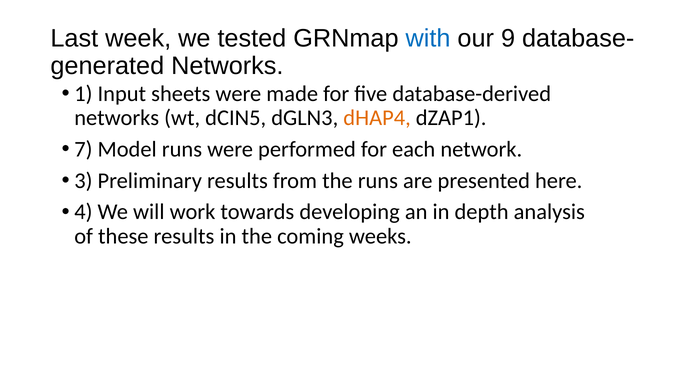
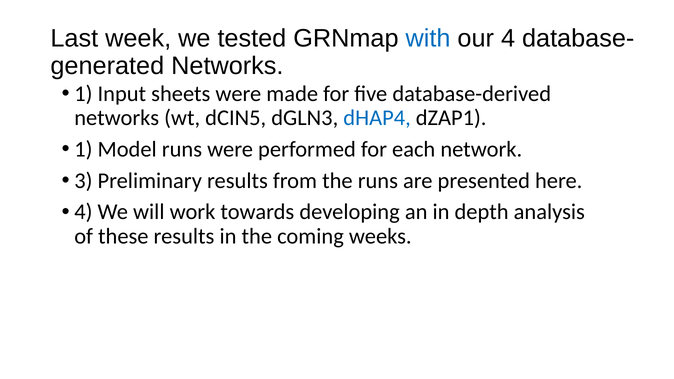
our 9: 9 -> 4
dHAP4 colour: orange -> blue
7 at (83, 149): 7 -> 1
